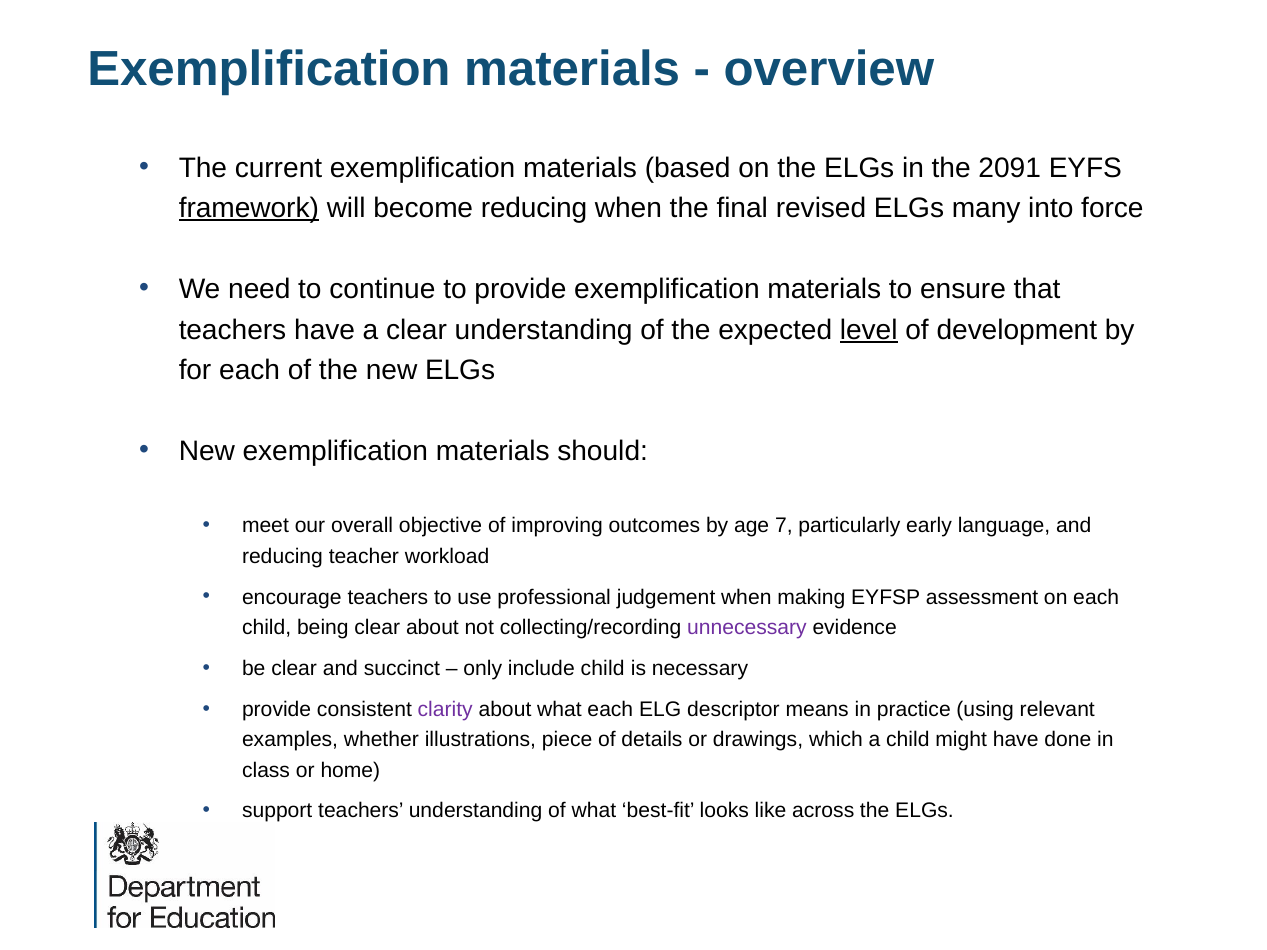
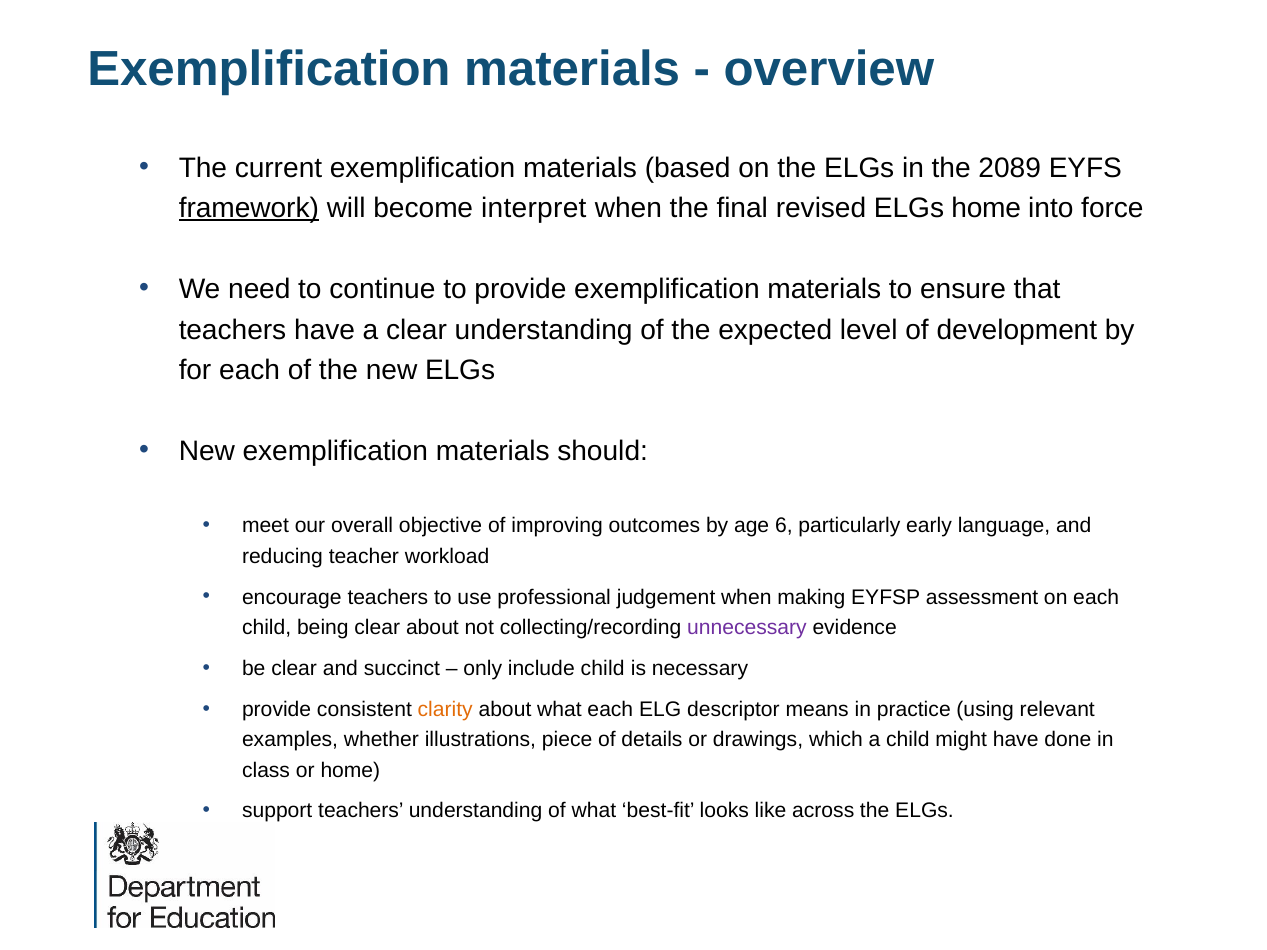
2091: 2091 -> 2089
become reducing: reducing -> interpret
ELGs many: many -> home
level underline: present -> none
7: 7 -> 6
clarity colour: purple -> orange
